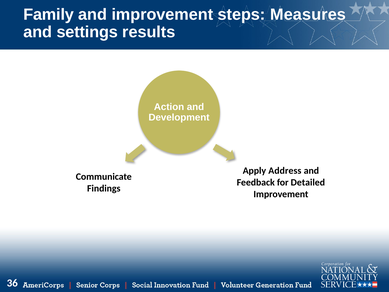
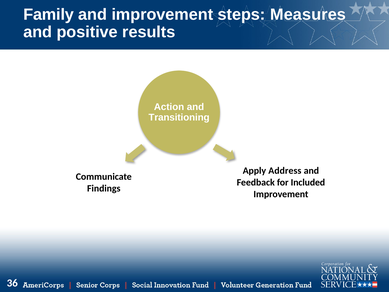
settings: settings -> positive
Development: Development -> Transitioning
Detailed: Detailed -> Included
